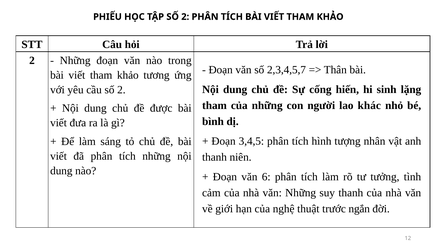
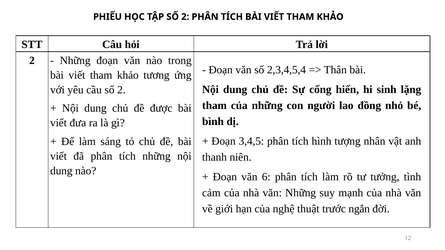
2,3,4,5,7: 2,3,4,5,7 -> 2,3,4,5,4
khác: khác -> đồng
suy thanh: thanh -> mạnh
